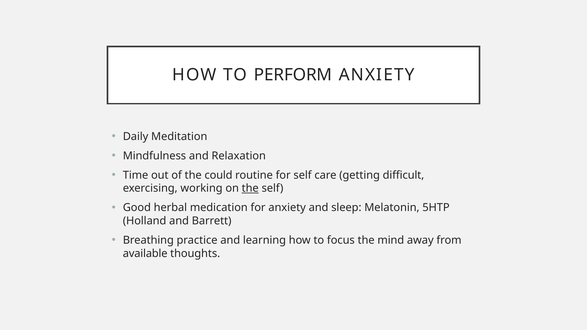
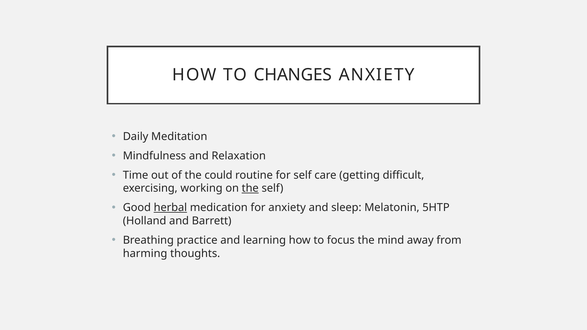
PERFORM: PERFORM -> CHANGES
herbal underline: none -> present
available: available -> harming
